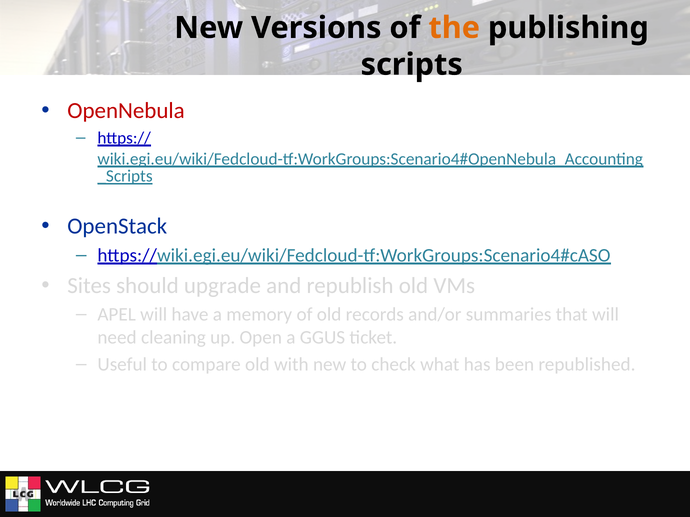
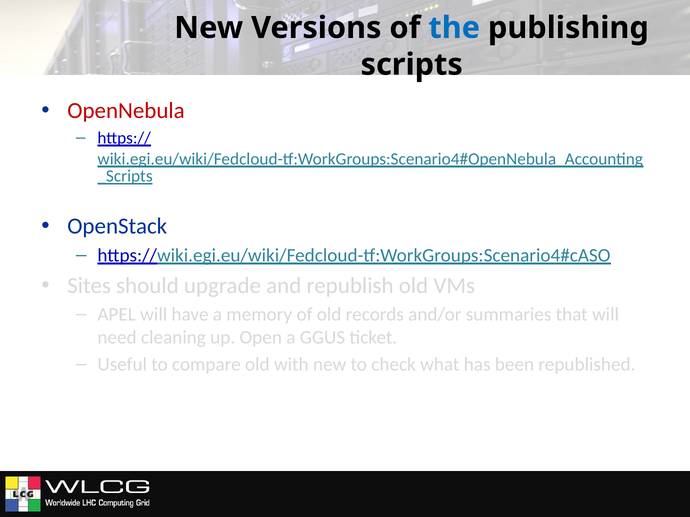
the colour: orange -> blue
